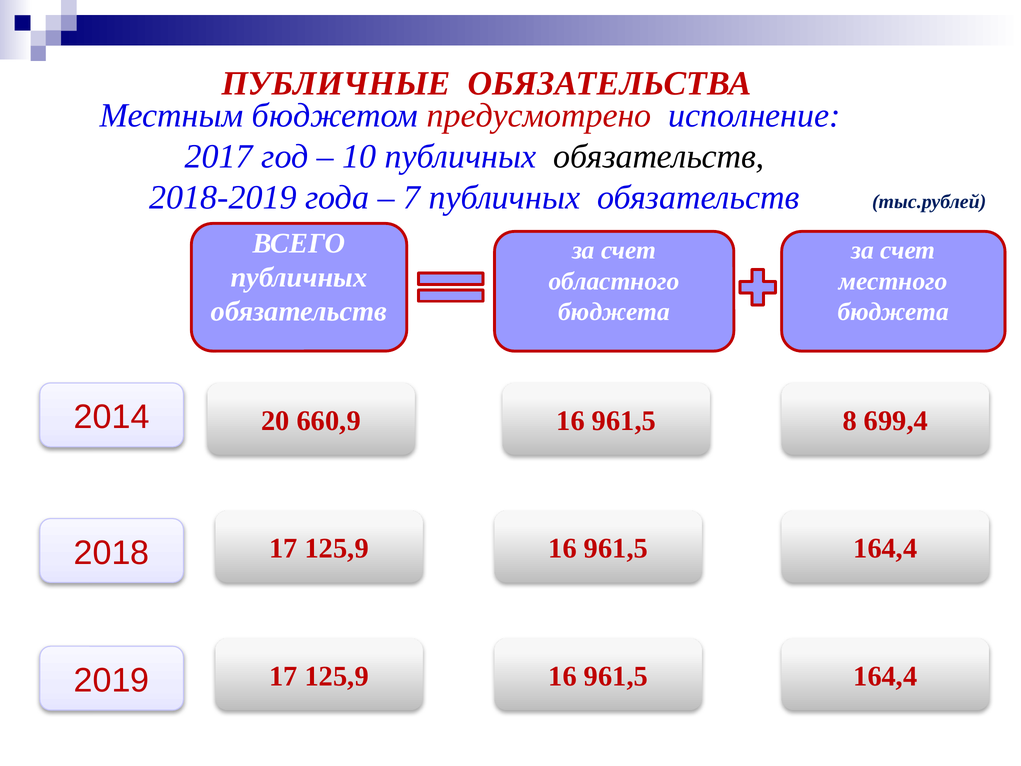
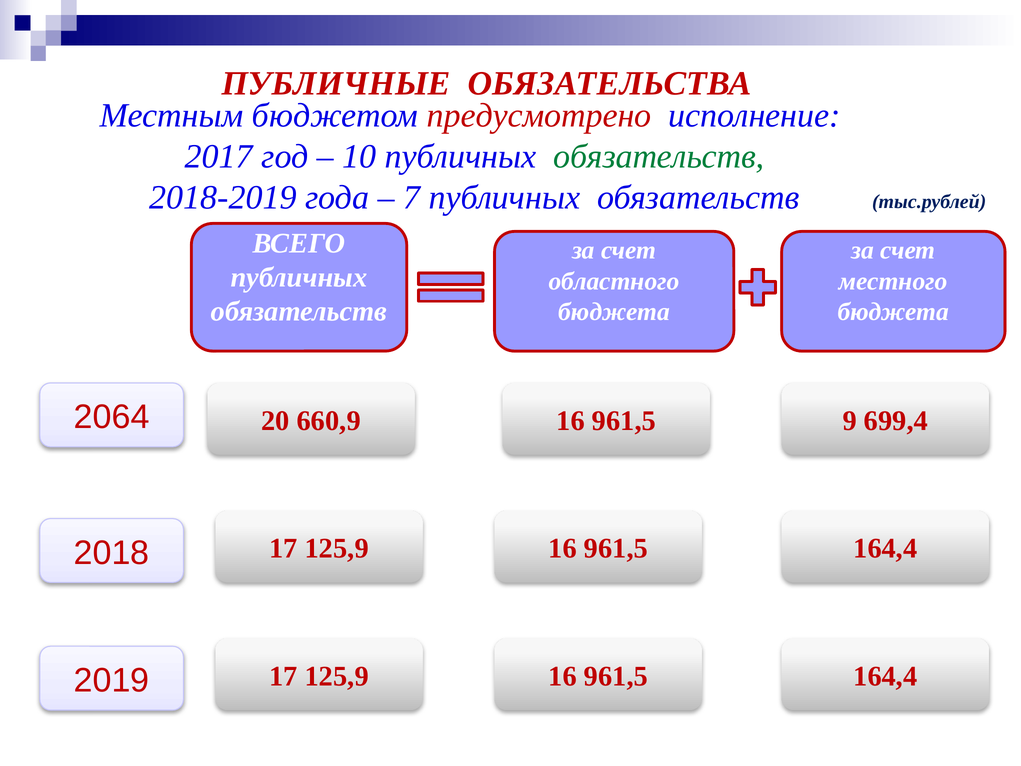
обязательств at (659, 156) colour: black -> green
2014: 2014 -> 2064
8: 8 -> 9
